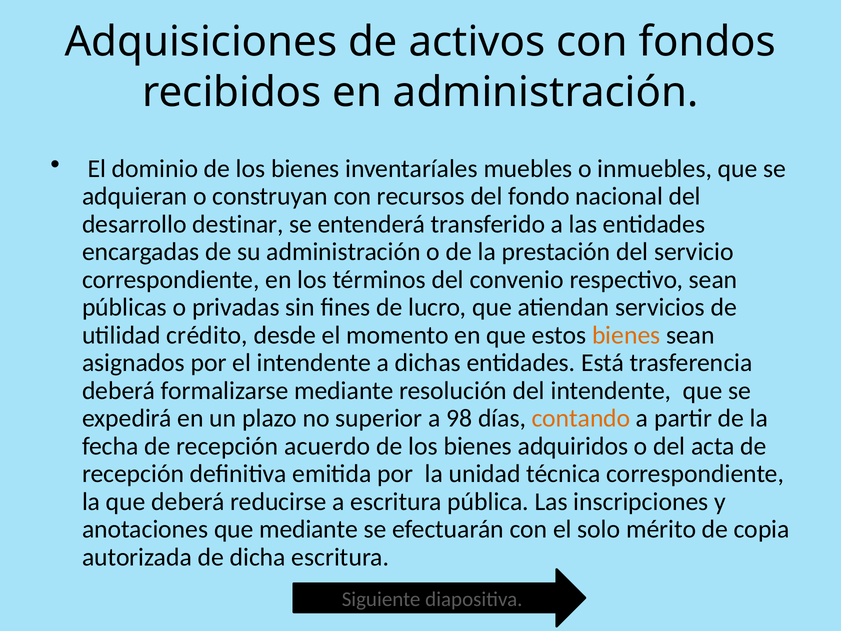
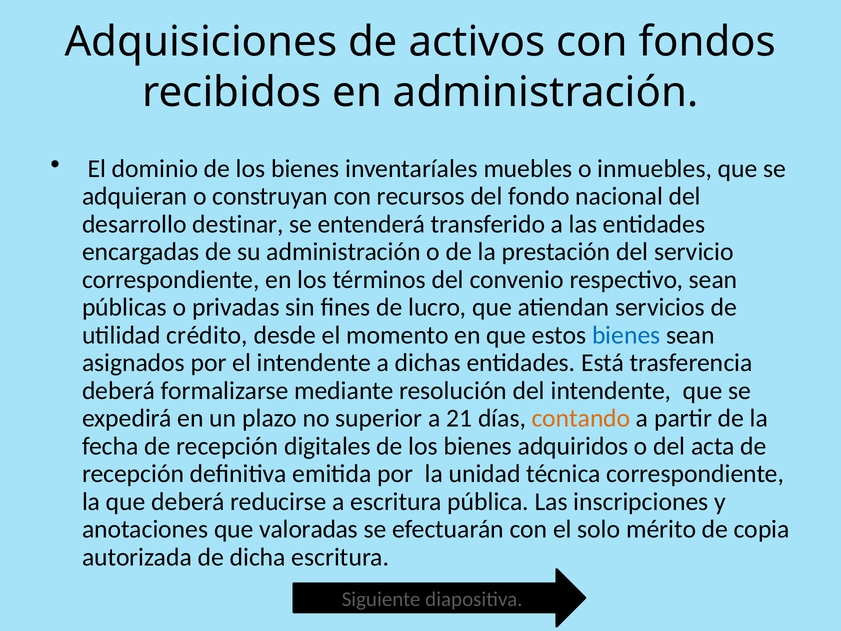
bienes at (626, 335) colour: orange -> blue
98: 98 -> 21
acuerdo: acuerdo -> digitales
que mediante: mediante -> valoradas
